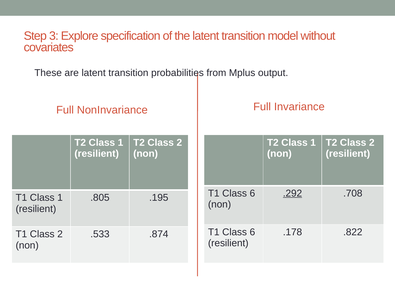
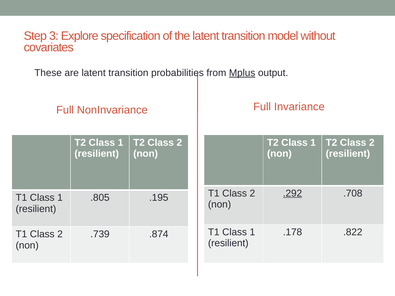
Mplus underline: none -> present
6 at (252, 193): 6 -> 2
6 at (252, 232): 6 -> 1
.533: .533 -> .739
